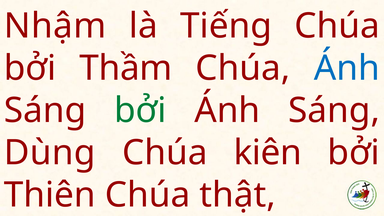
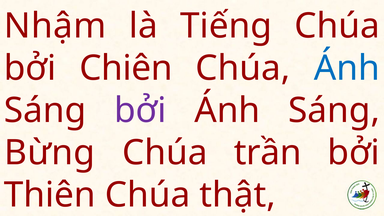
Thầm: Thầm -> Chiên
bởi at (140, 110) colour: green -> purple
Dùng: Dùng -> Bừng
kiên: kiên -> trần
